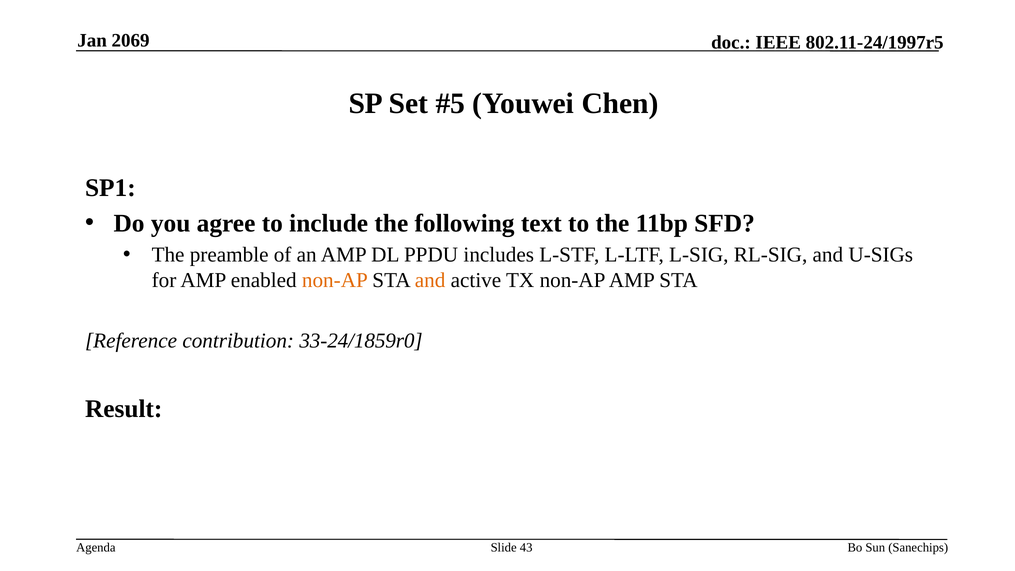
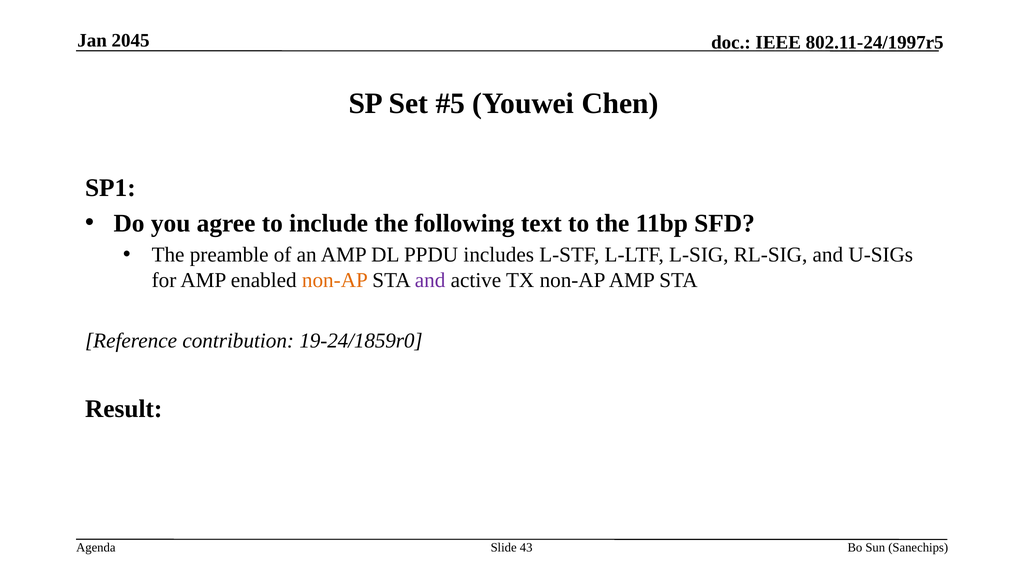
2069: 2069 -> 2045
and at (430, 280) colour: orange -> purple
33-24/1859r0: 33-24/1859r0 -> 19-24/1859r0
